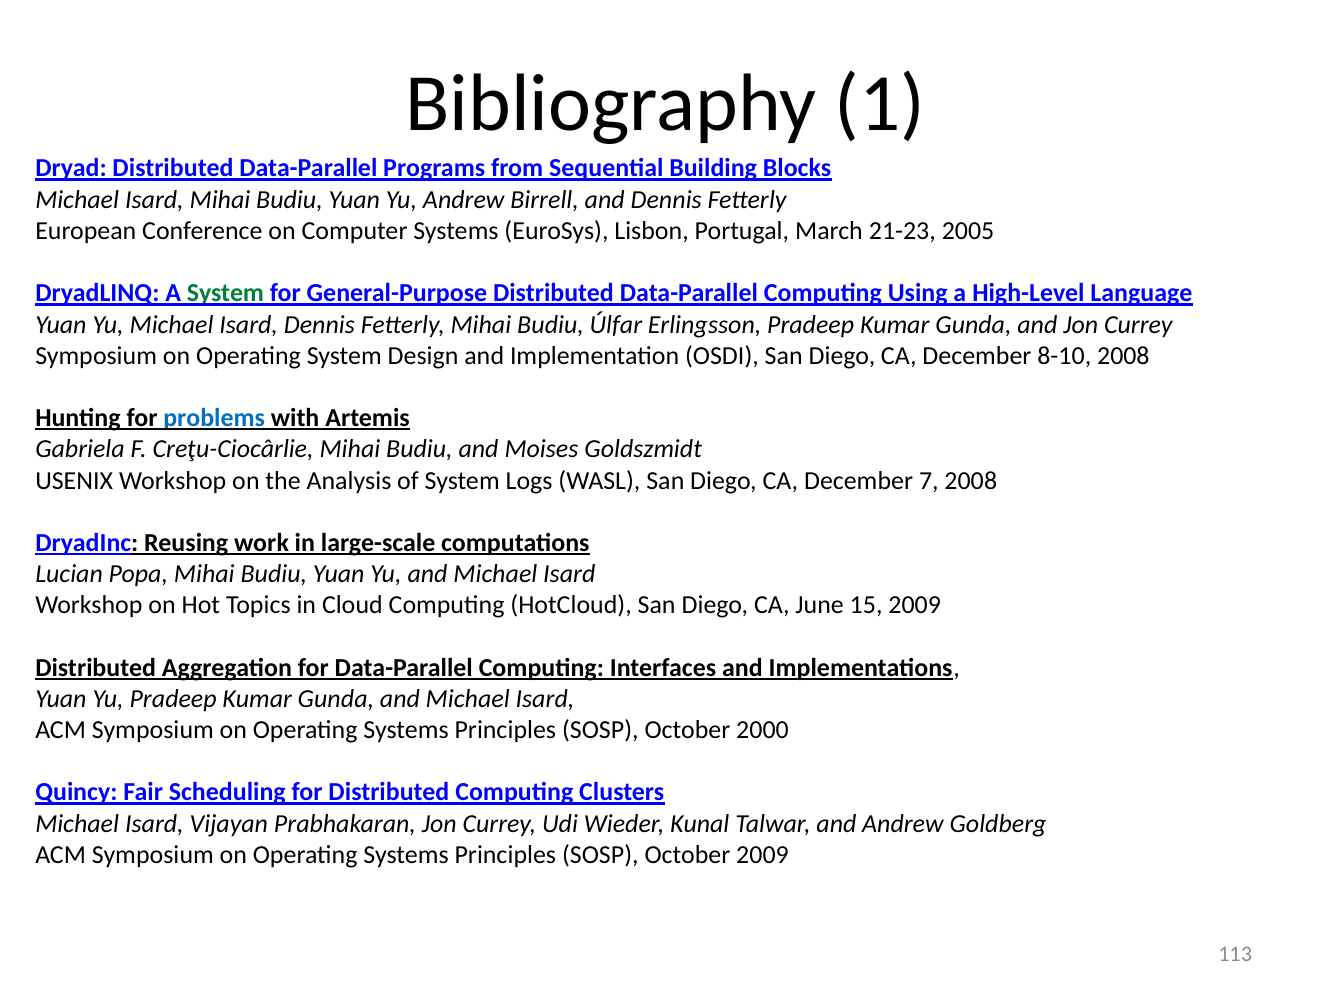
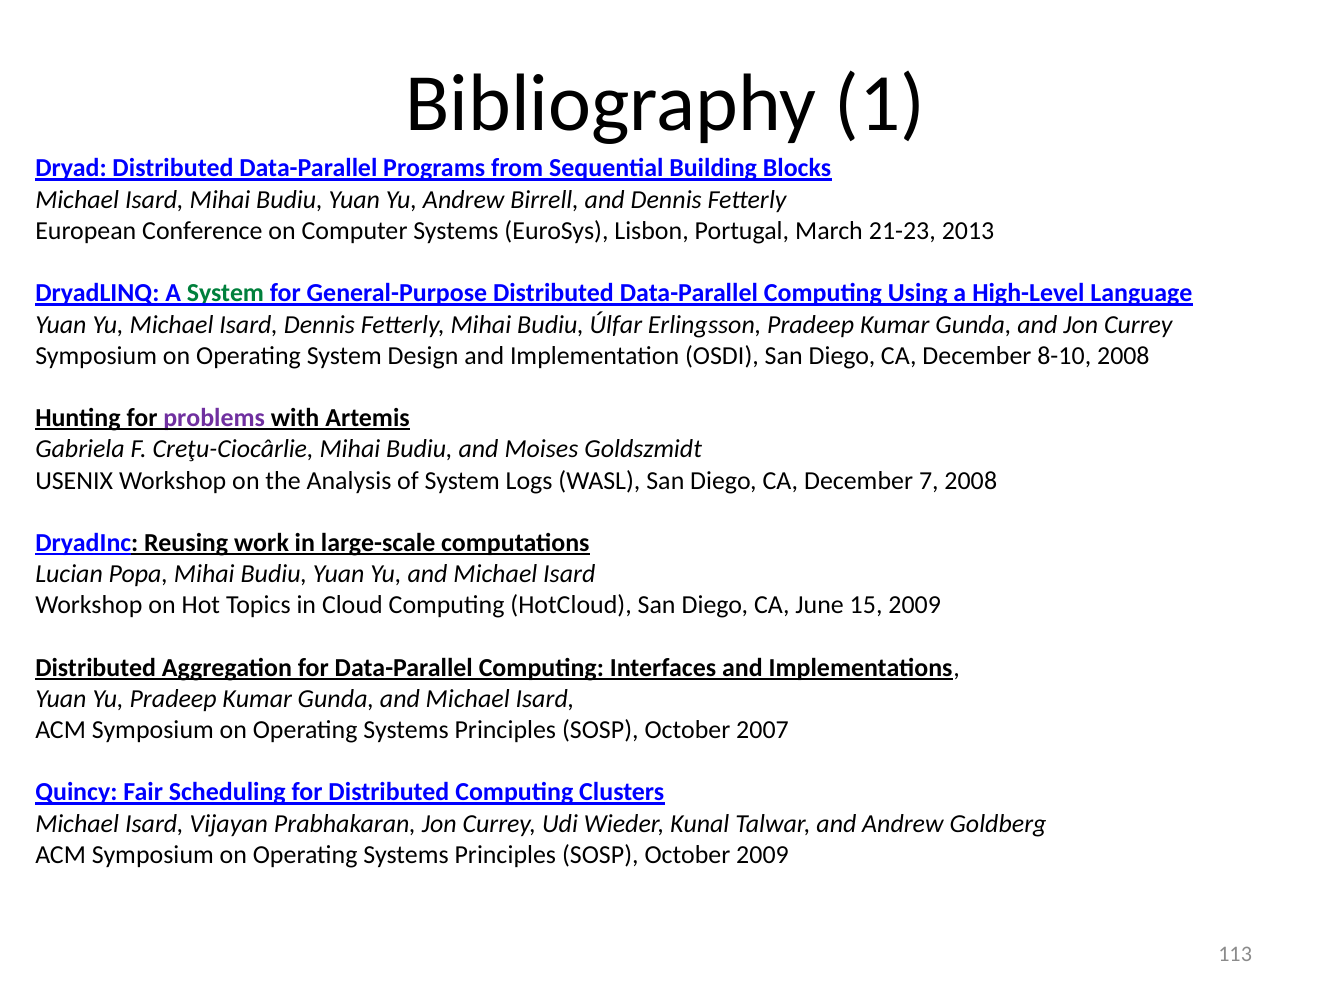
2005: 2005 -> 2013
problems colour: blue -> purple
2000: 2000 -> 2007
